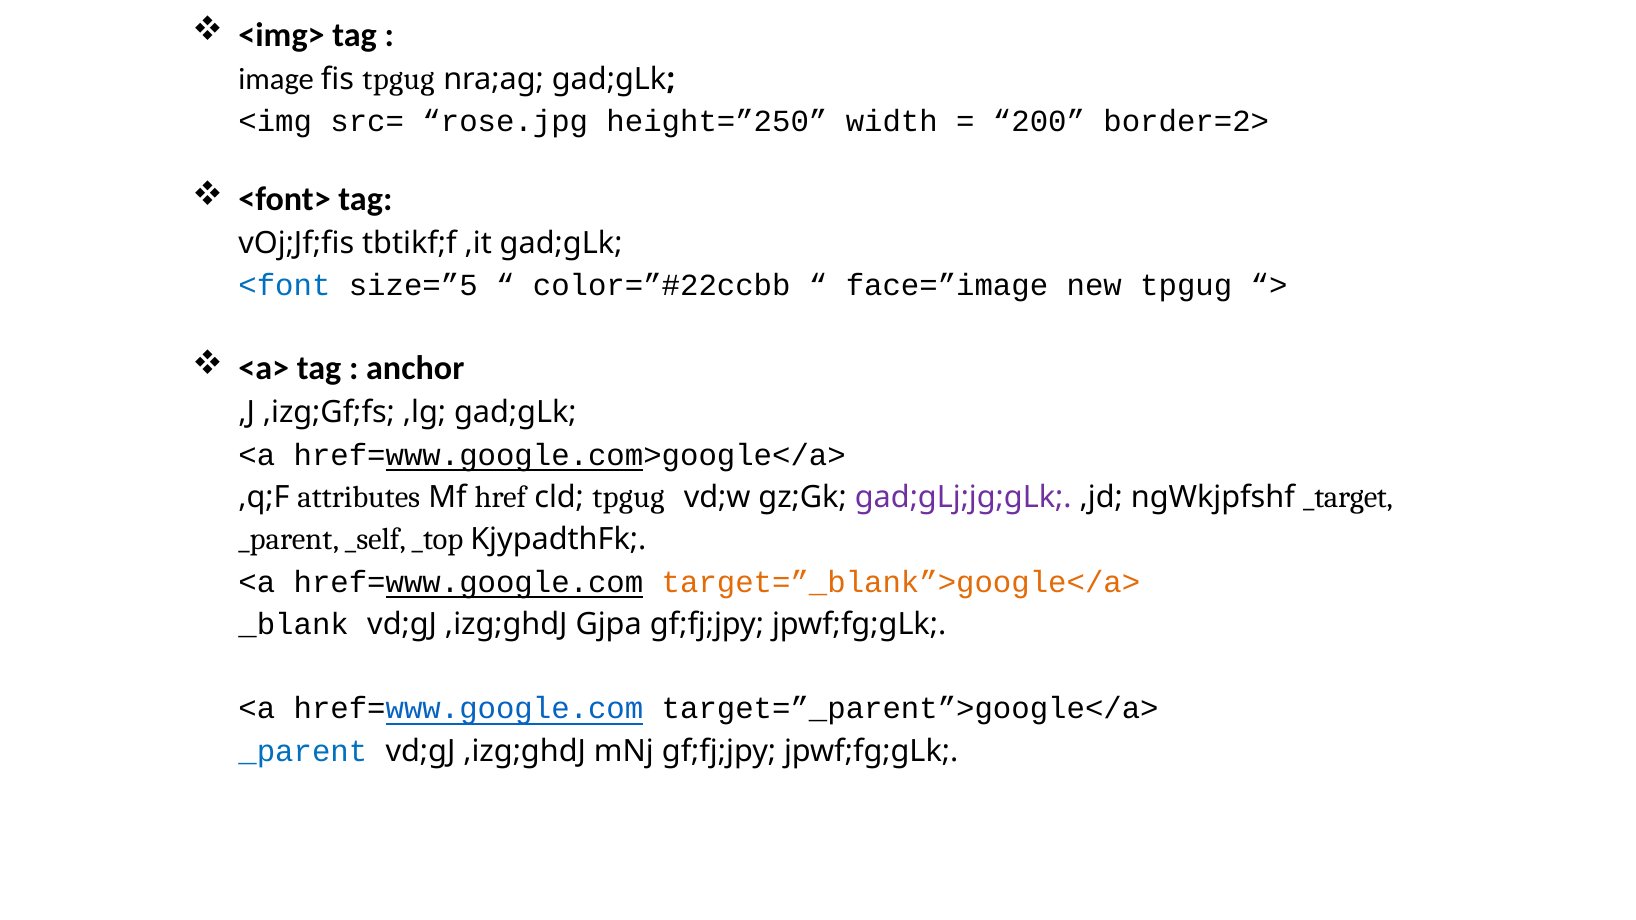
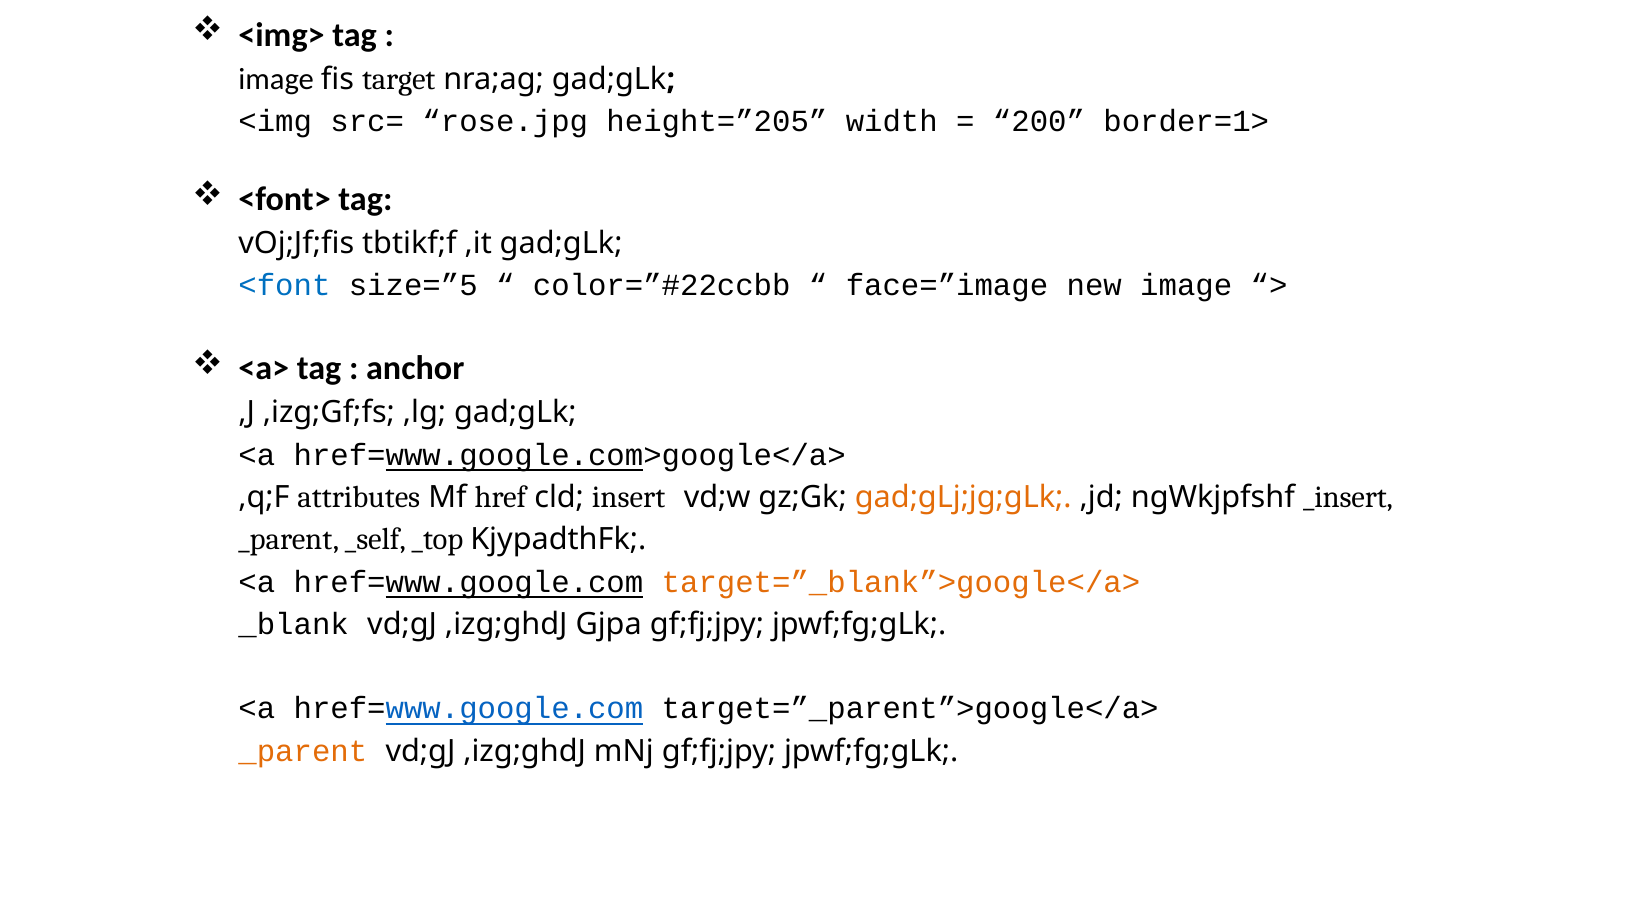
fis tpgug: tpgug -> target
height=”250: height=”250 -> height=”205
border=2>: border=2> -> border=1>
new tpgug: tpgug -> image
cld tpgug: tpgug -> insert
gad;gLj;jg;gLk colour: purple -> orange
_target: _target -> _insert
_parent at (303, 751) colour: blue -> orange
